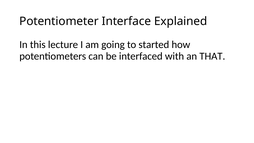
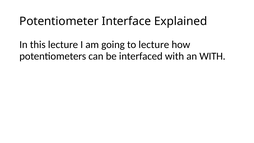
to started: started -> lecture
an THAT: THAT -> WITH
